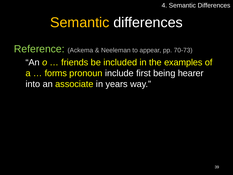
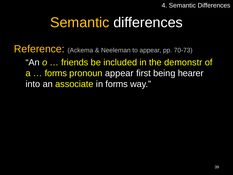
Reference colour: light green -> yellow
examples: examples -> demonstr
pronoun include: include -> appear
in years: years -> forms
